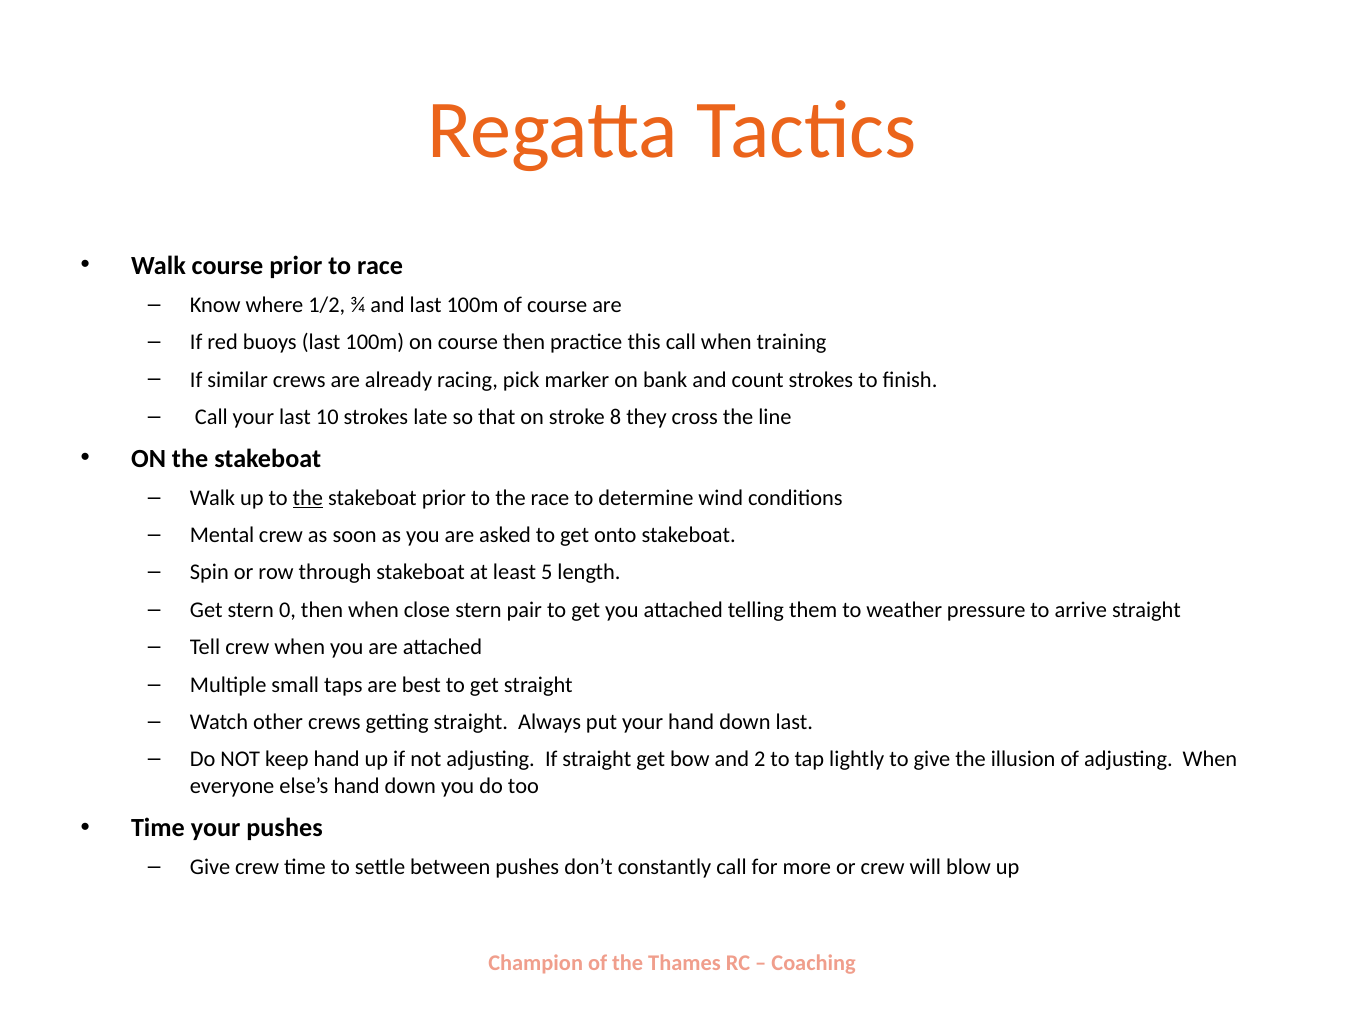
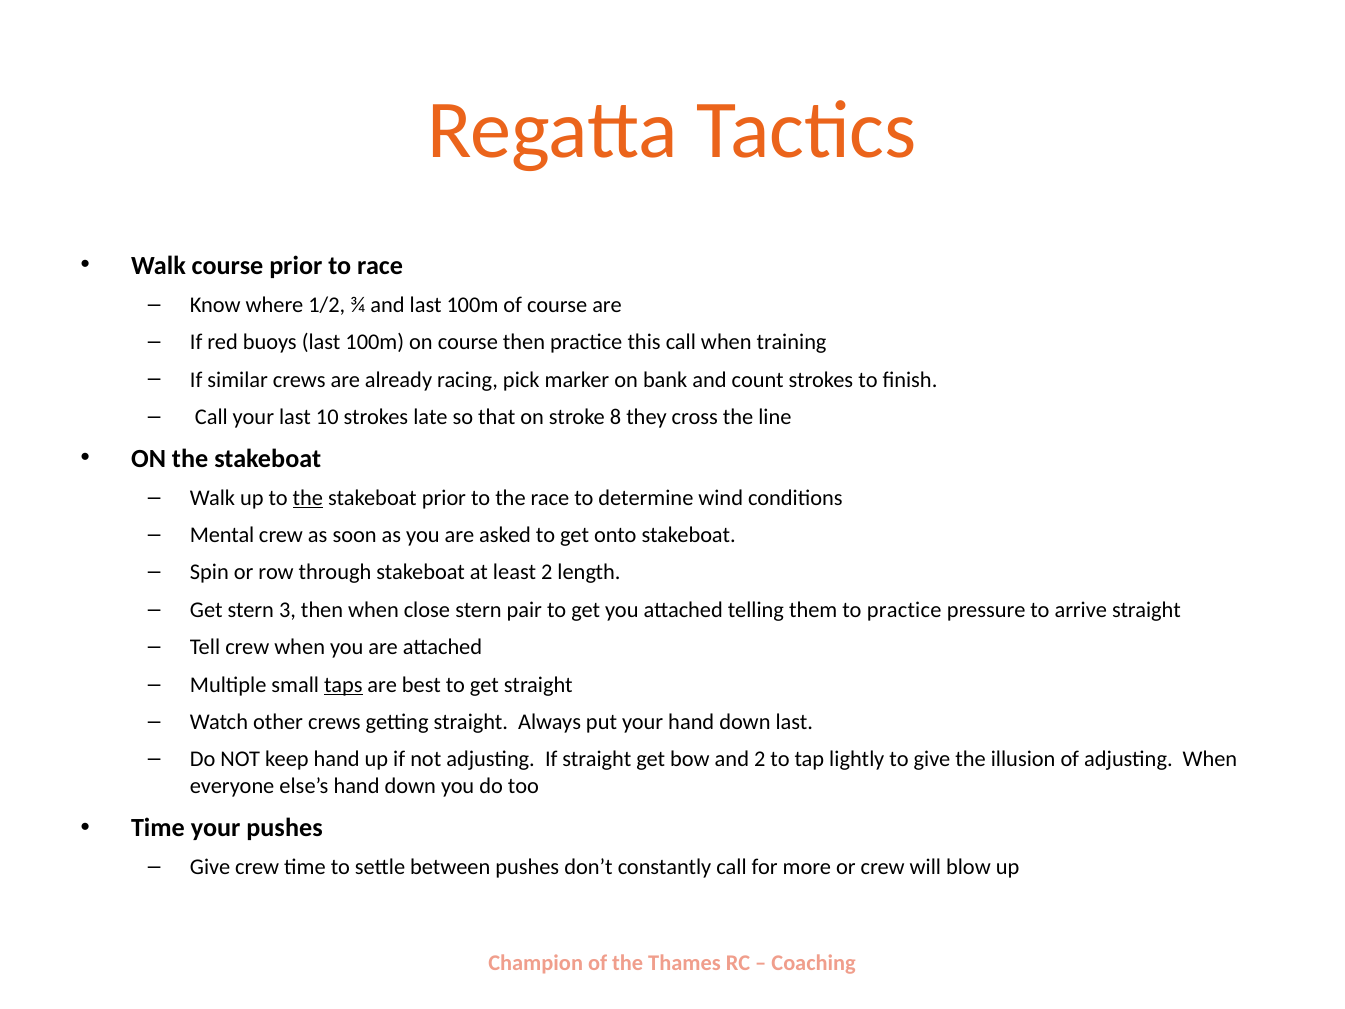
least 5: 5 -> 2
0: 0 -> 3
to weather: weather -> practice
taps underline: none -> present
